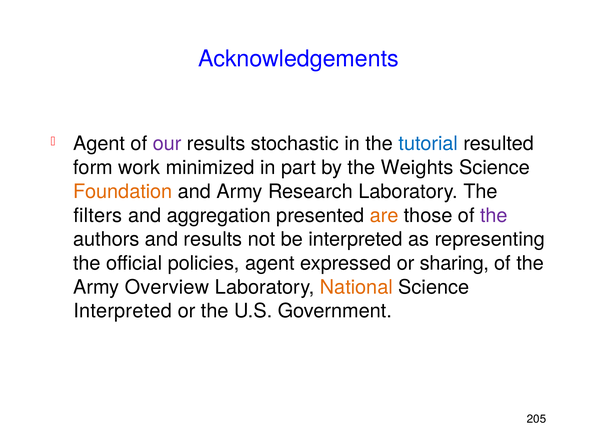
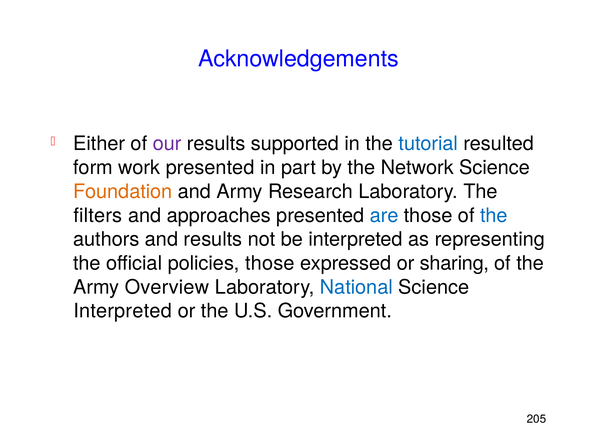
Agent at (99, 144): Agent -> Either
stochastic: stochastic -> supported
work minimized: minimized -> presented
Weights: Weights -> Network
aggregation: aggregation -> approaches
are colour: orange -> blue
the at (494, 215) colour: purple -> blue
policies agent: agent -> those
National colour: orange -> blue
